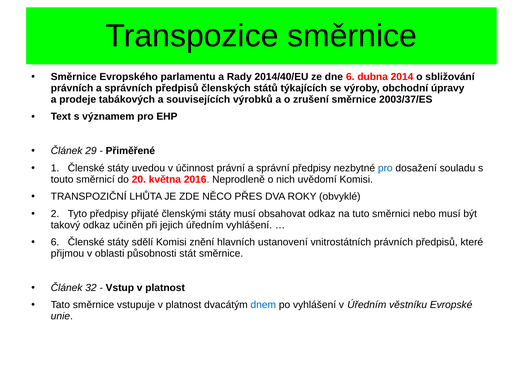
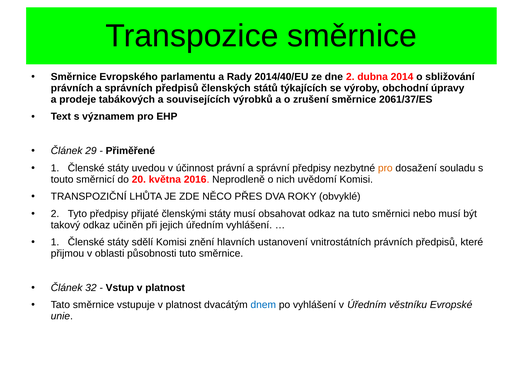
dne 6: 6 -> 2
2003/37/ES: 2003/37/ES -> 2061/37/ES
pro at (385, 168) colour: blue -> orange
6 at (55, 242): 6 -> 1
působnosti stát: stát -> tuto
